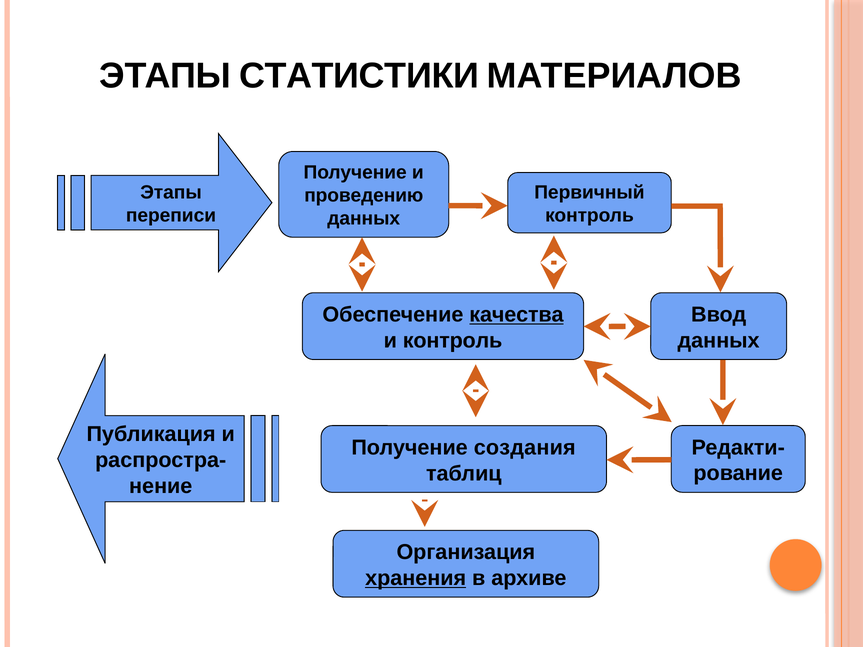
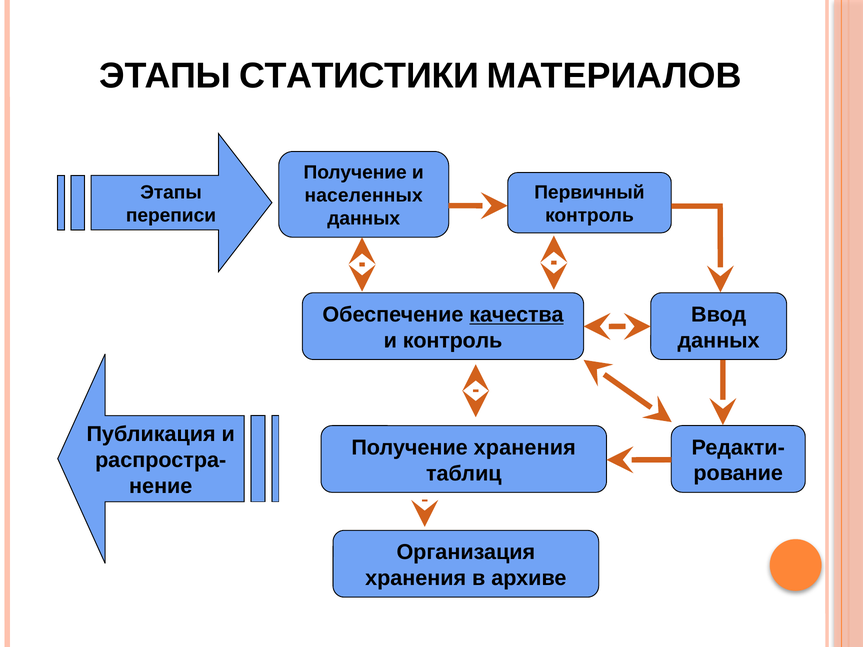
проведению: проведению -> населенных
Получение создания: создания -> хранения
хранения at (416, 578) underline: present -> none
